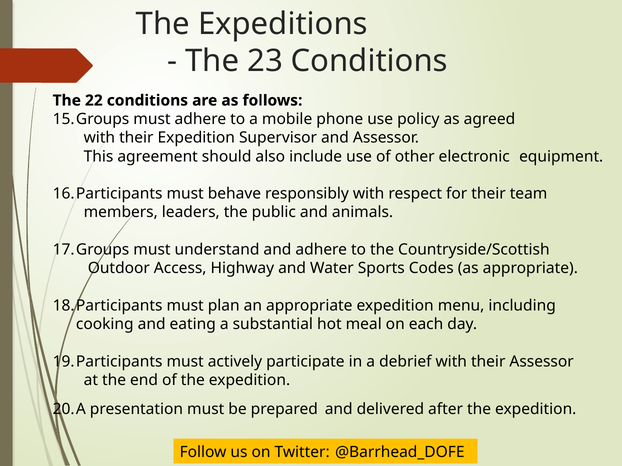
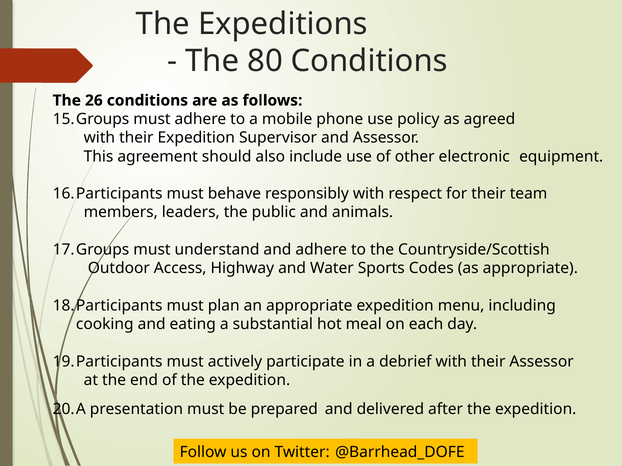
23: 23 -> 80
22: 22 -> 26
